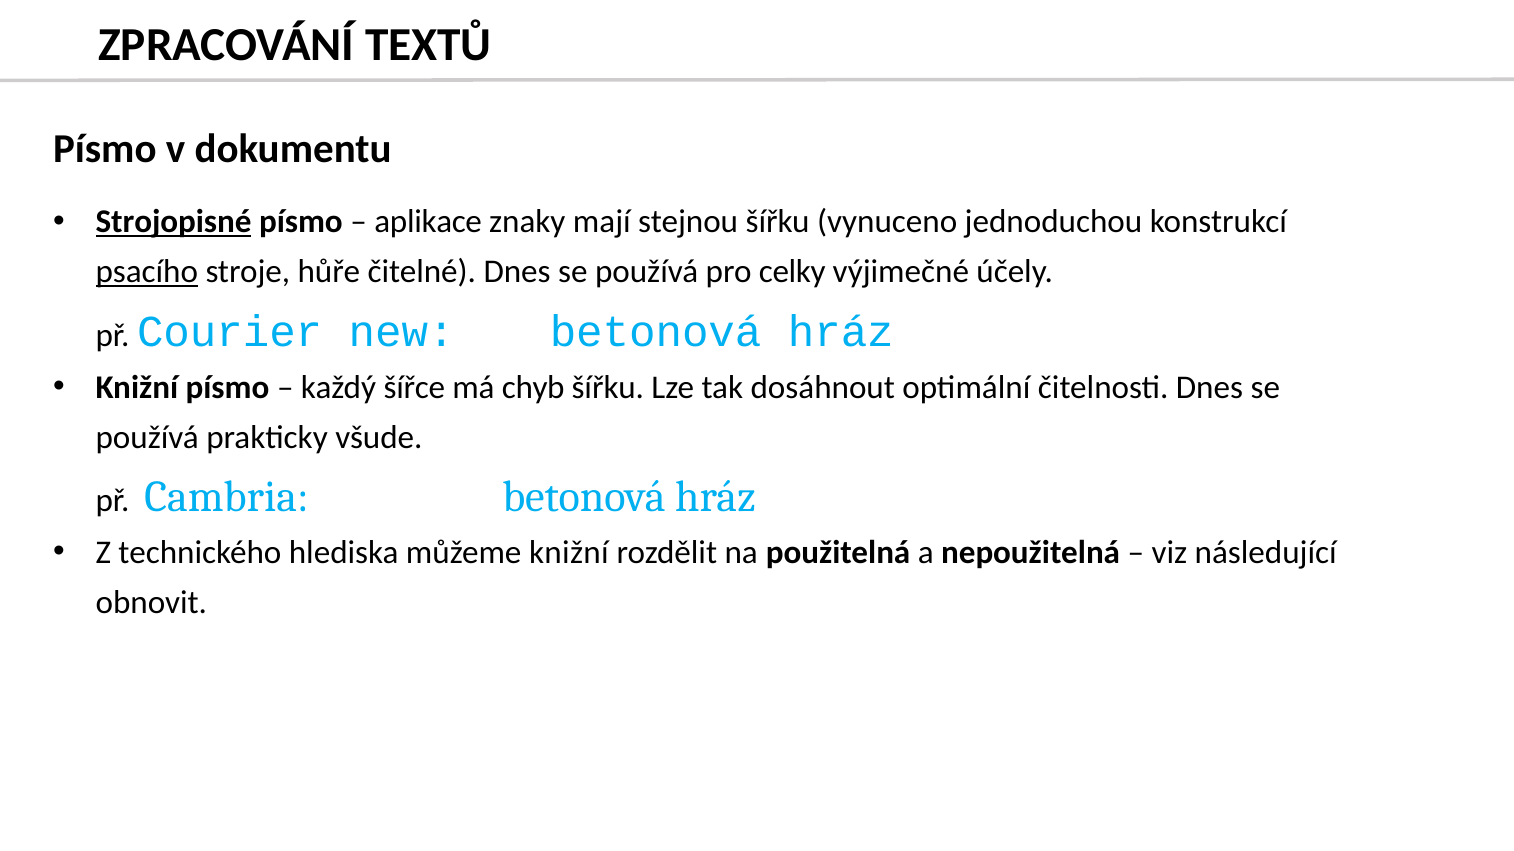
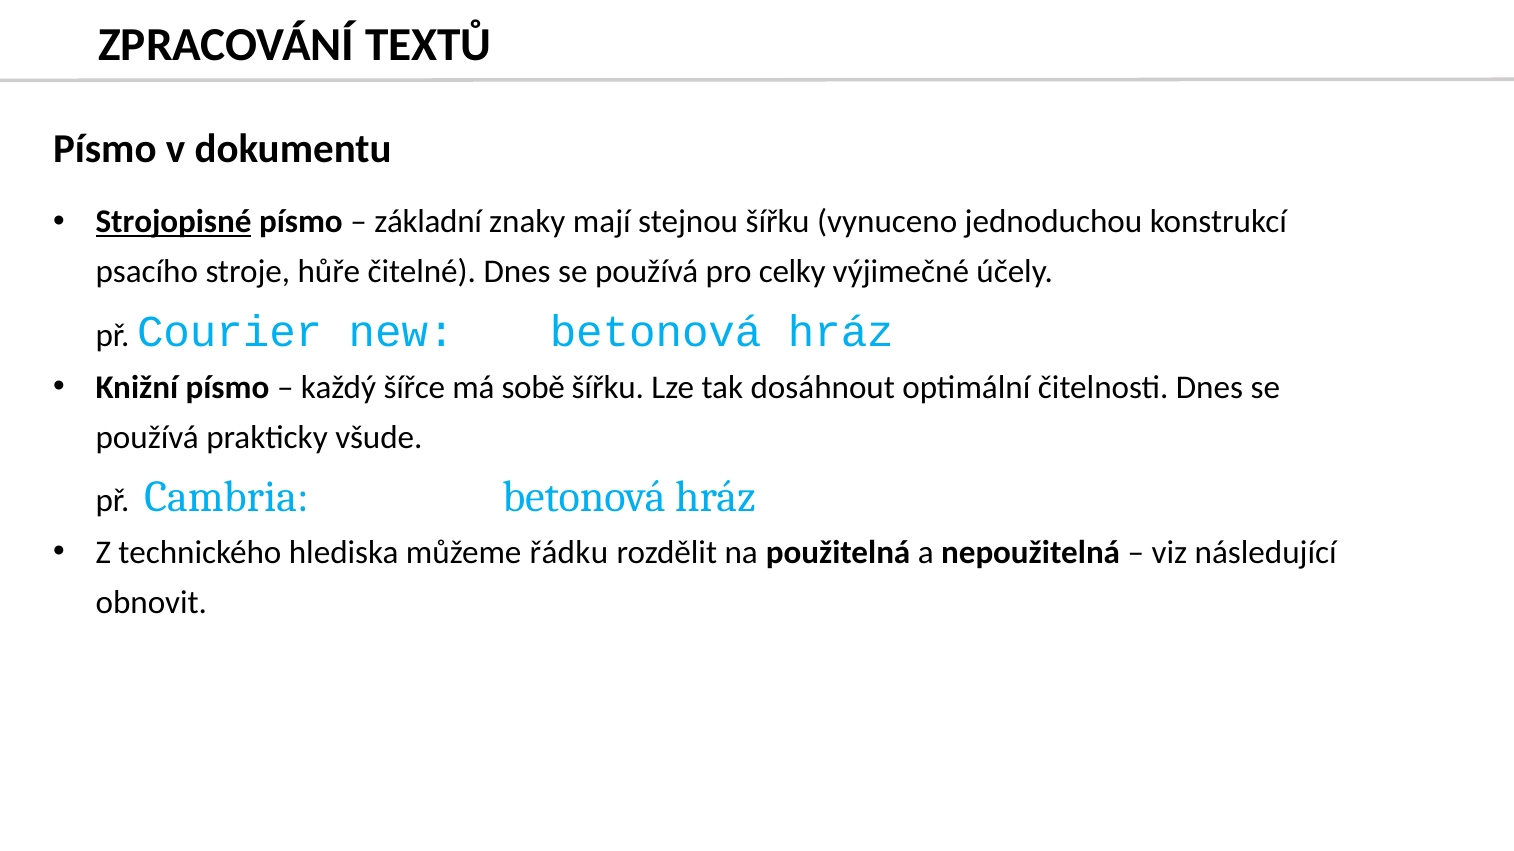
aplikace: aplikace -> základní
psacího underline: present -> none
chyb: chyb -> sobě
můžeme knižní: knižní -> řádku
